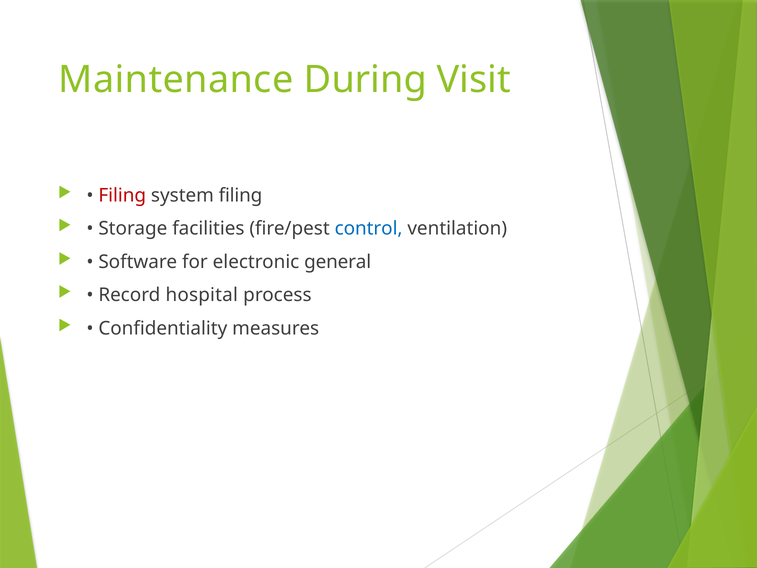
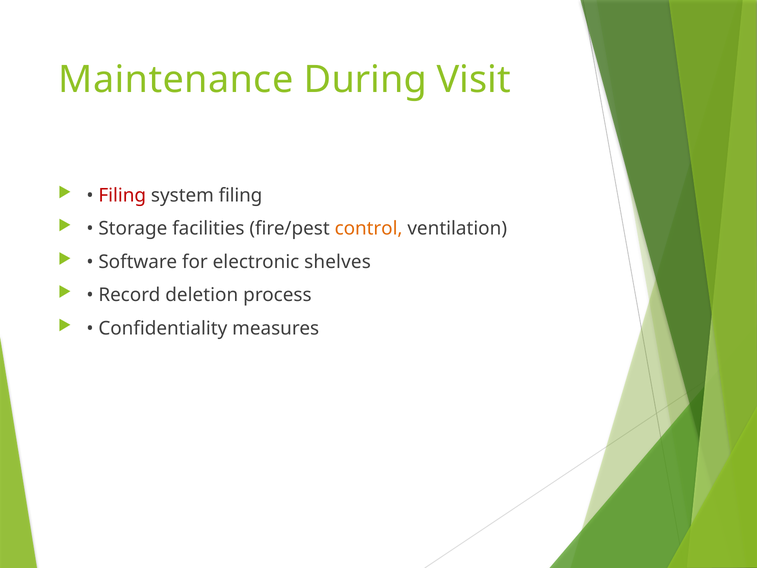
control colour: blue -> orange
general: general -> shelves
hospital: hospital -> deletion
